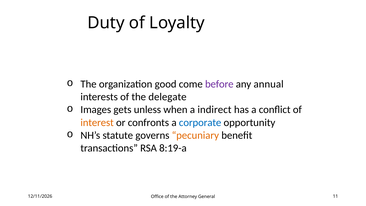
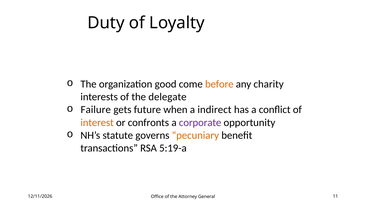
before colour: purple -> orange
annual: annual -> charity
Images: Images -> Failure
unless: unless -> future
corporate colour: blue -> purple
8:19-a: 8:19-a -> 5:19-a
